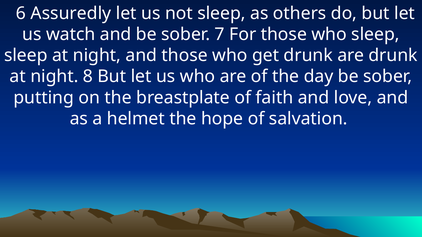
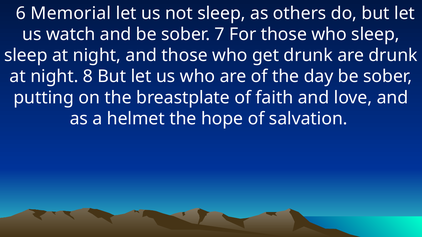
Assuredly: Assuredly -> Memorial
